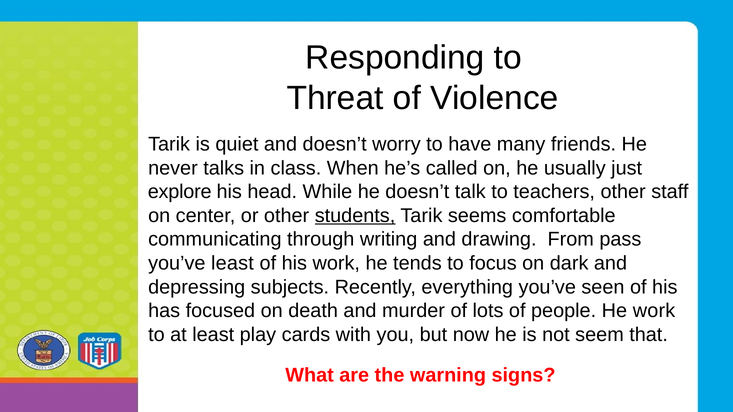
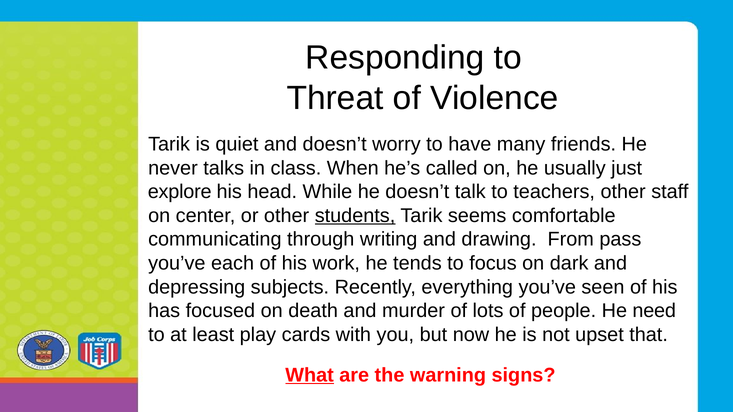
you’ve least: least -> each
He work: work -> need
seem: seem -> upset
What underline: none -> present
